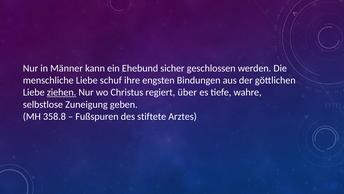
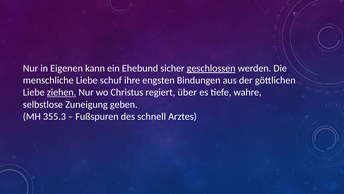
Männer: Männer -> Eigenen
geschlossen underline: none -> present
358.8: 358.8 -> 355.3
stiftete: stiftete -> schnell
